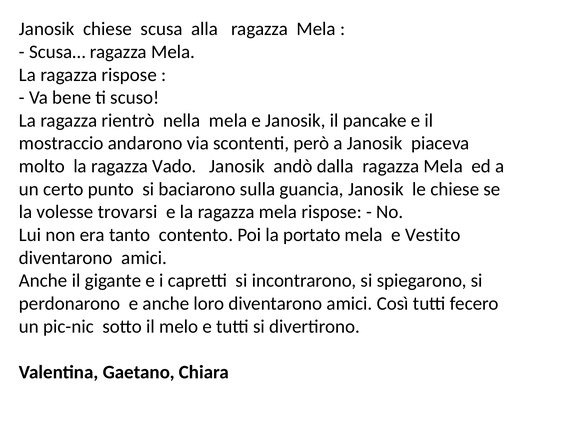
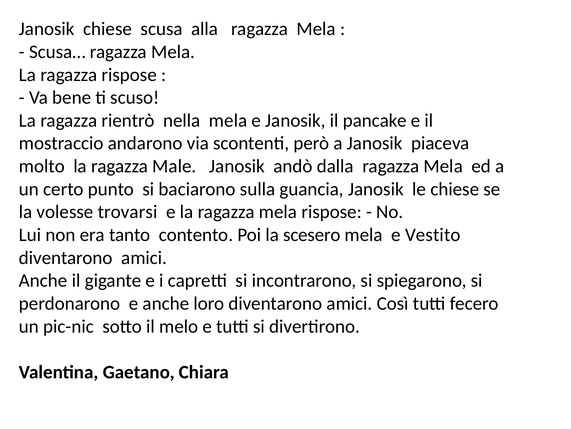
Vado: Vado -> Male
portato: portato -> scesero
